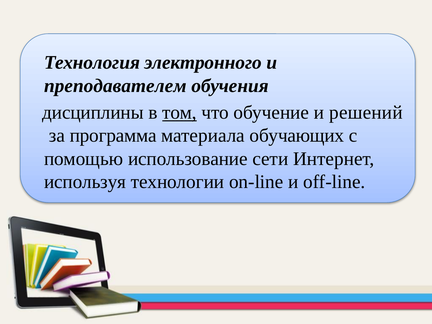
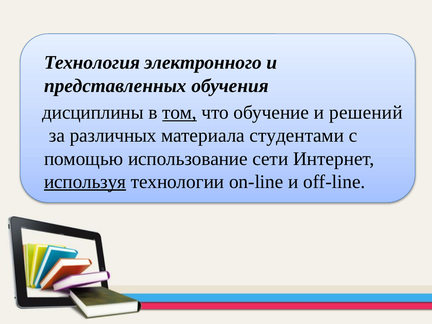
преподавателем: преподавателем -> представленных
программа: программа -> различных
обучающих: обучающих -> студентами
используя underline: none -> present
